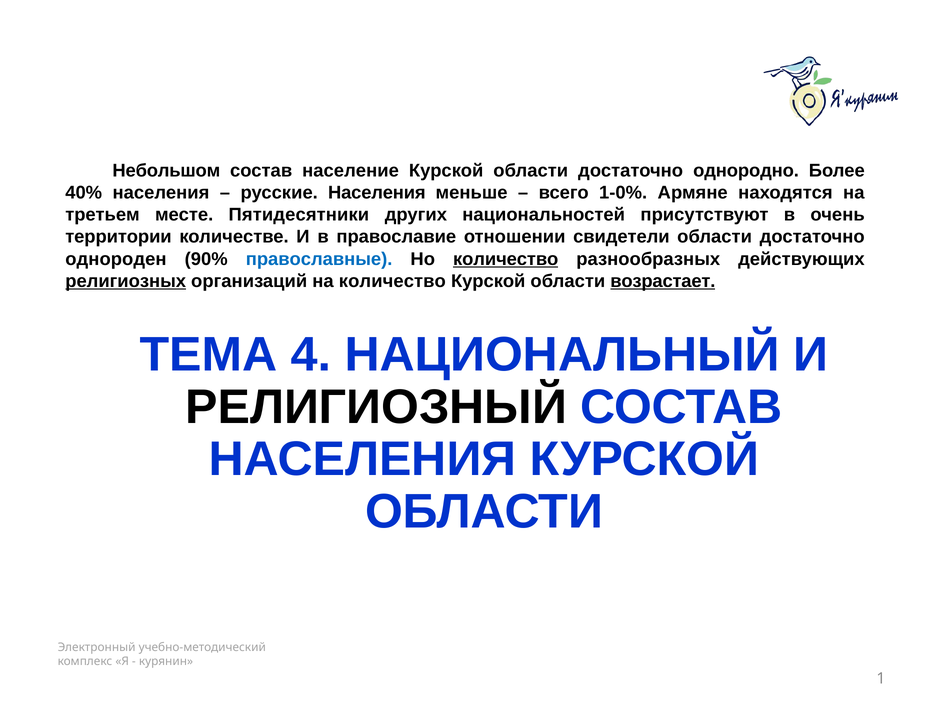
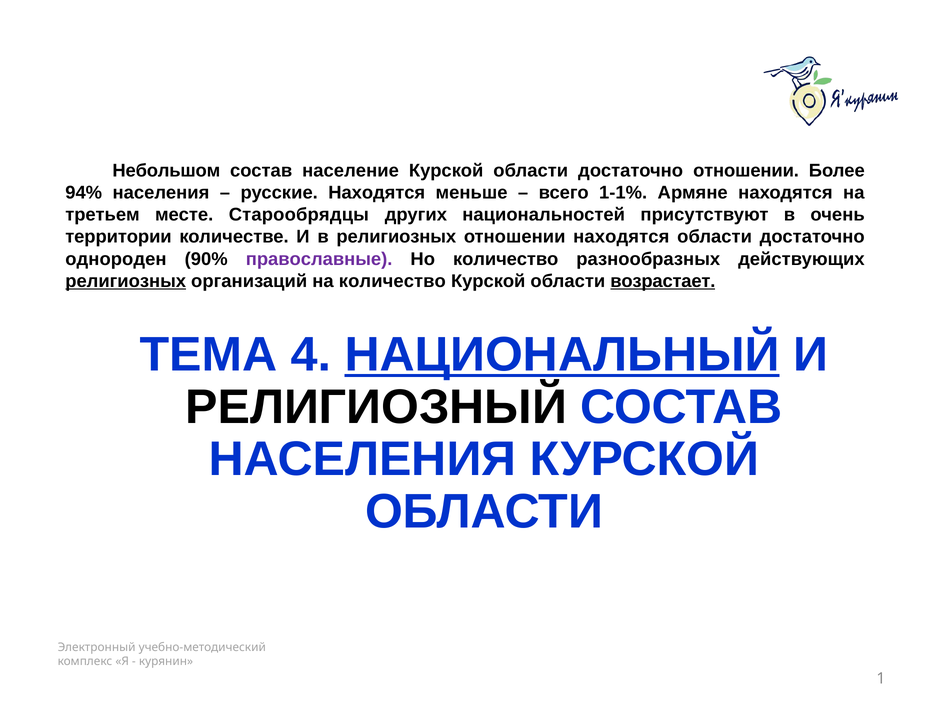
достаточно однородно: однородно -> отношении
40%: 40% -> 94%
русские Населения: Населения -> Находятся
1-0%: 1-0% -> 1-1%
Пятидесятники: Пятидесятники -> Старообрядцы
в православие: православие -> религиозных
отношении свидетели: свидетели -> находятся
православные colour: blue -> purple
количество at (506, 259) underline: present -> none
НАЦИОНАЛЬНЫЙ underline: none -> present
